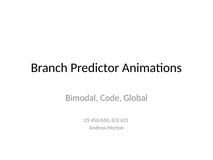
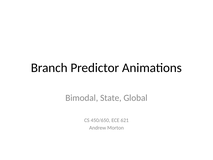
Code: Code -> State
